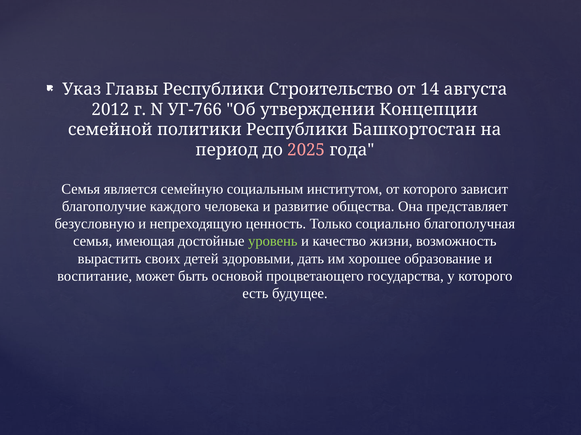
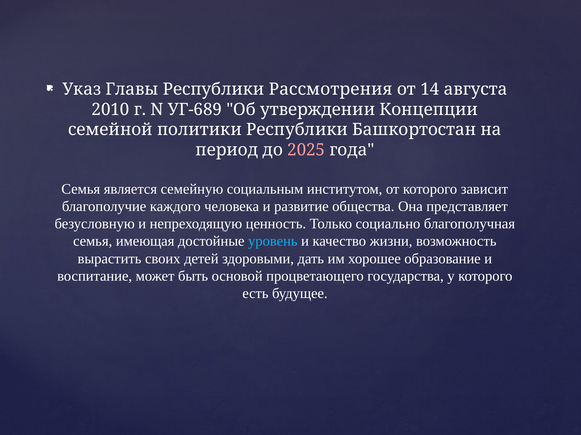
Строительство: Строительство -> Рассмотрения
2012: 2012 -> 2010
УГ-766: УГ-766 -> УГ-689
уровень colour: light green -> light blue
